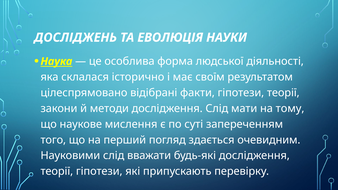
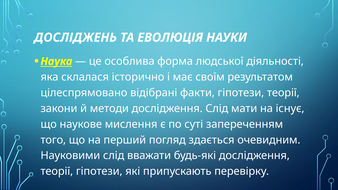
тому: тому -> існує
